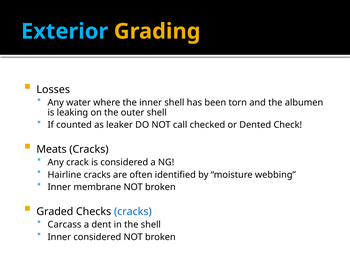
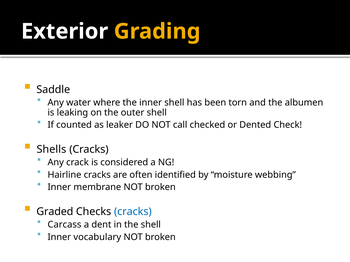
Exterior colour: light blue -> white
Losses: Losses -> Saddle
Meats: Meats -> Shells
Inner considered: considered -> vocabulary
